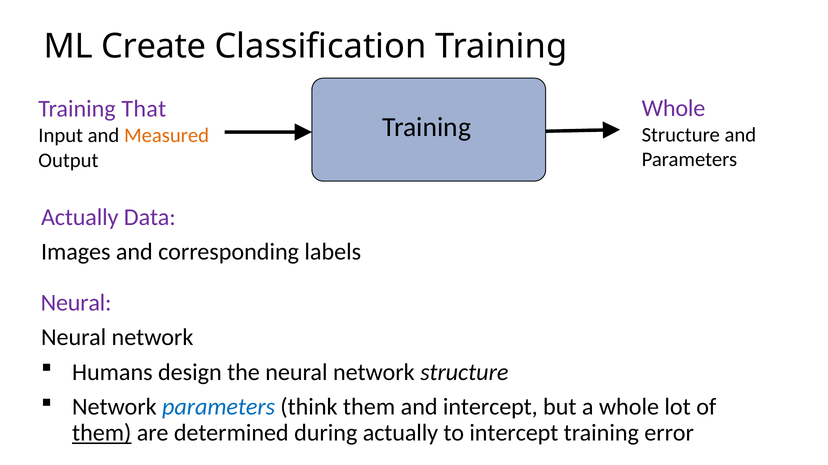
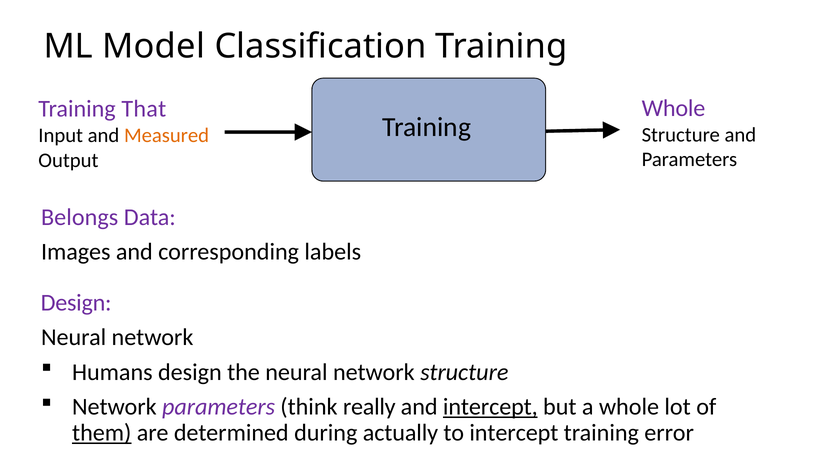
Create: Create -> Model
Actually at (80, 218): Actually -> Belongs
Neural at (76, 303): Neural -> Design
parameters at (219, 407) colour: blue -> purple
think them: them -> really
intercept at (490, 407) underline: none -> present
